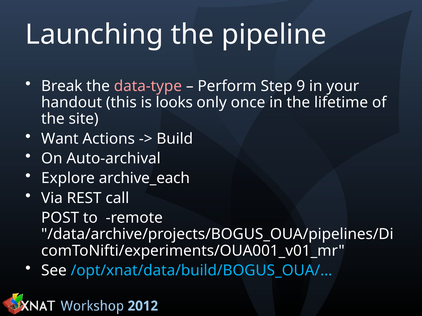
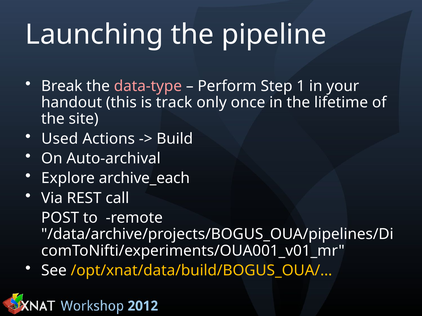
9: 9 -> 1
looks: looks -> track
Want: Want -> Used
/opt/xnat/data/build/BOGUS_OUA/… colour: light blue -> yellow
